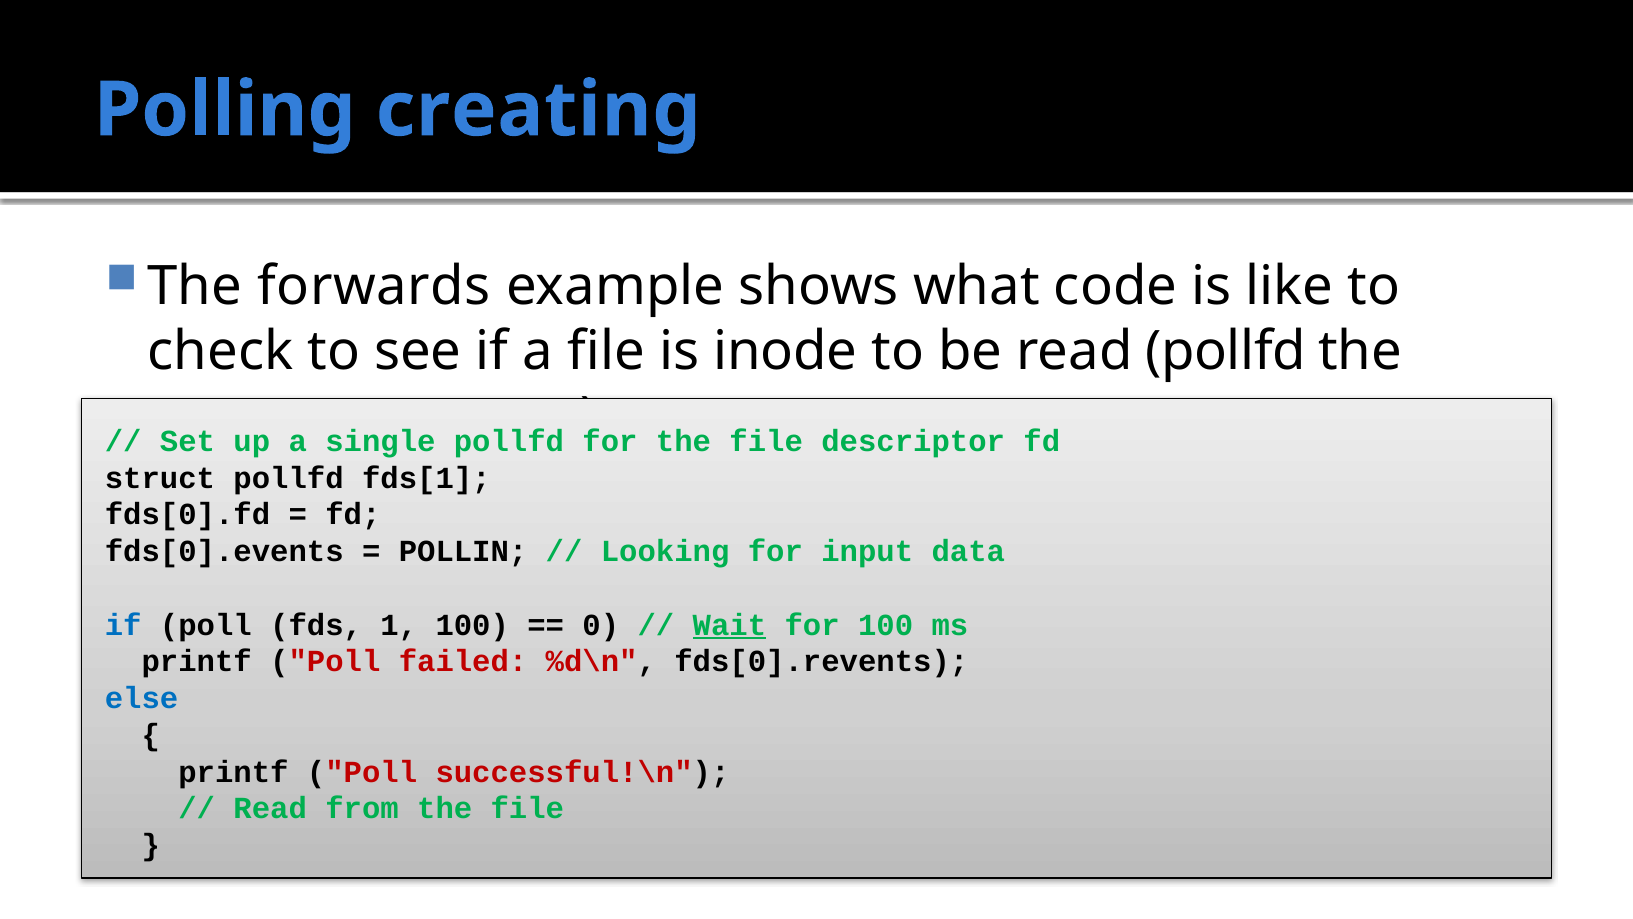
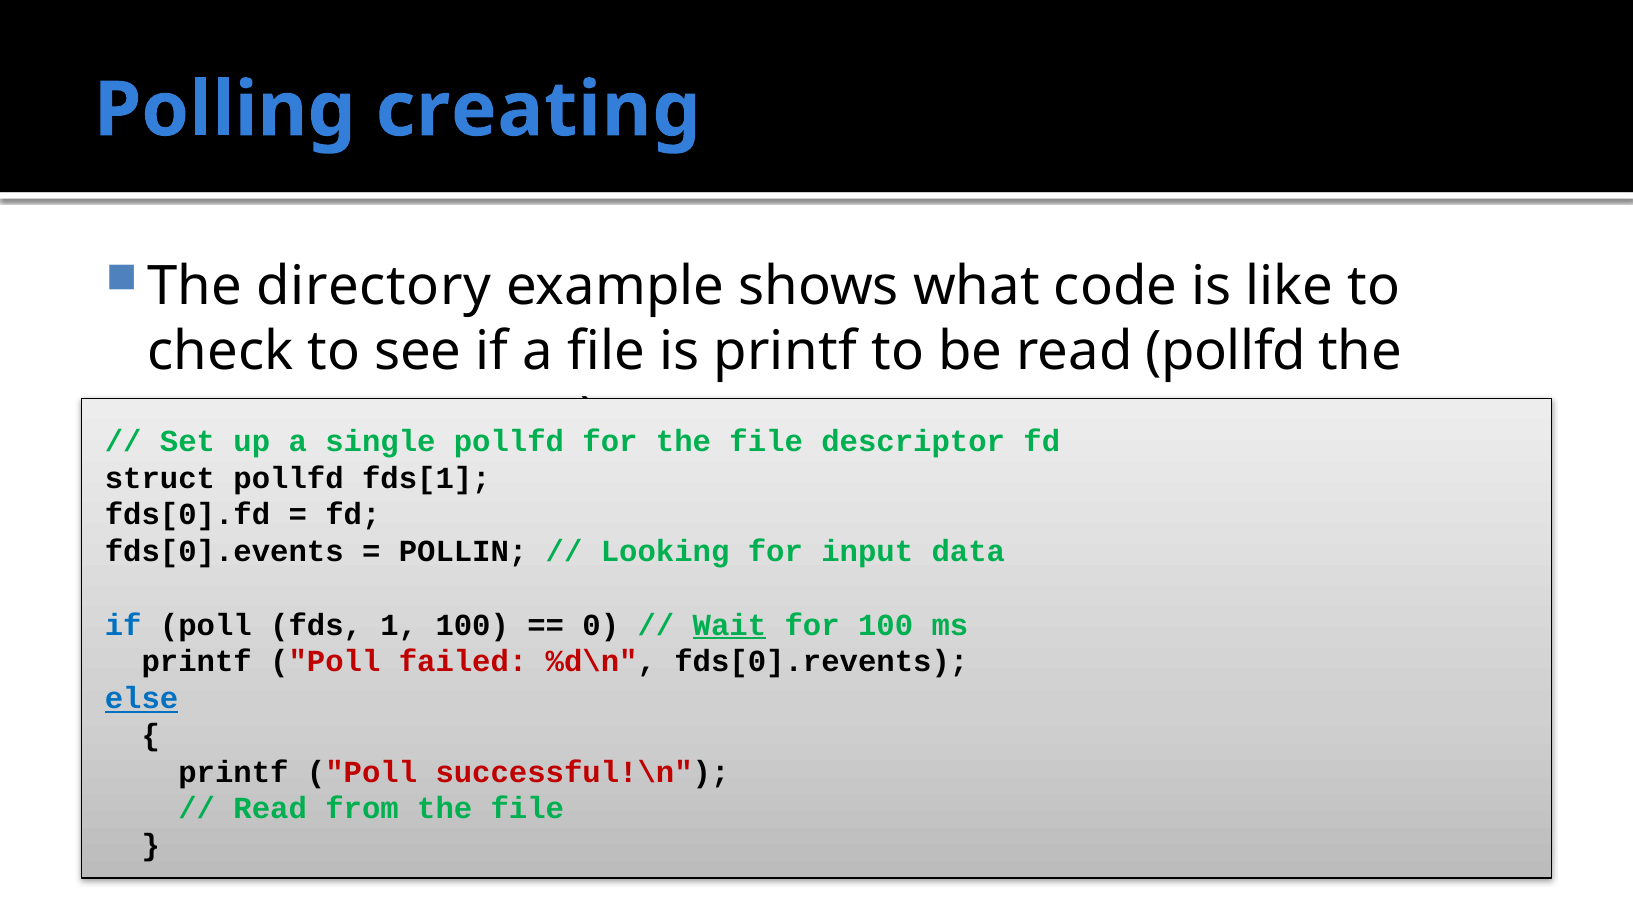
forwards: forwards -> directory
is inode: inode -> printf
else underline: none -> present
